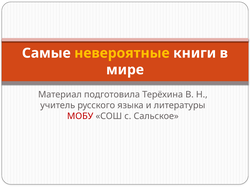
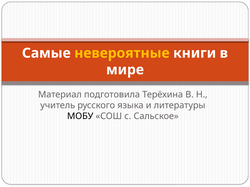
МОБУ colour: red -> black
